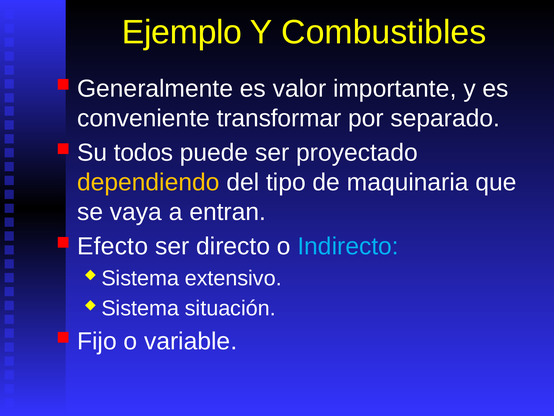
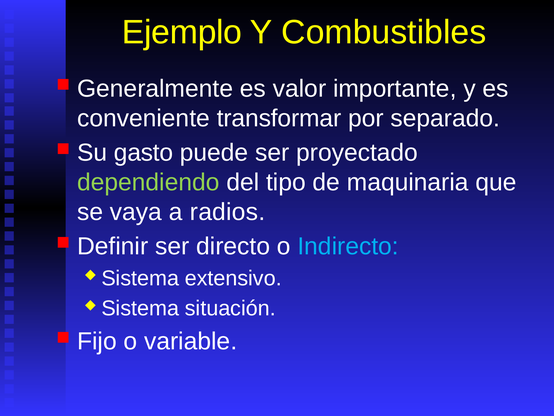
todos: todos -> gasto
dependiendo colour: yellow -> light green
entran: entran -> radios
Efecto: Efecto -> Definir
